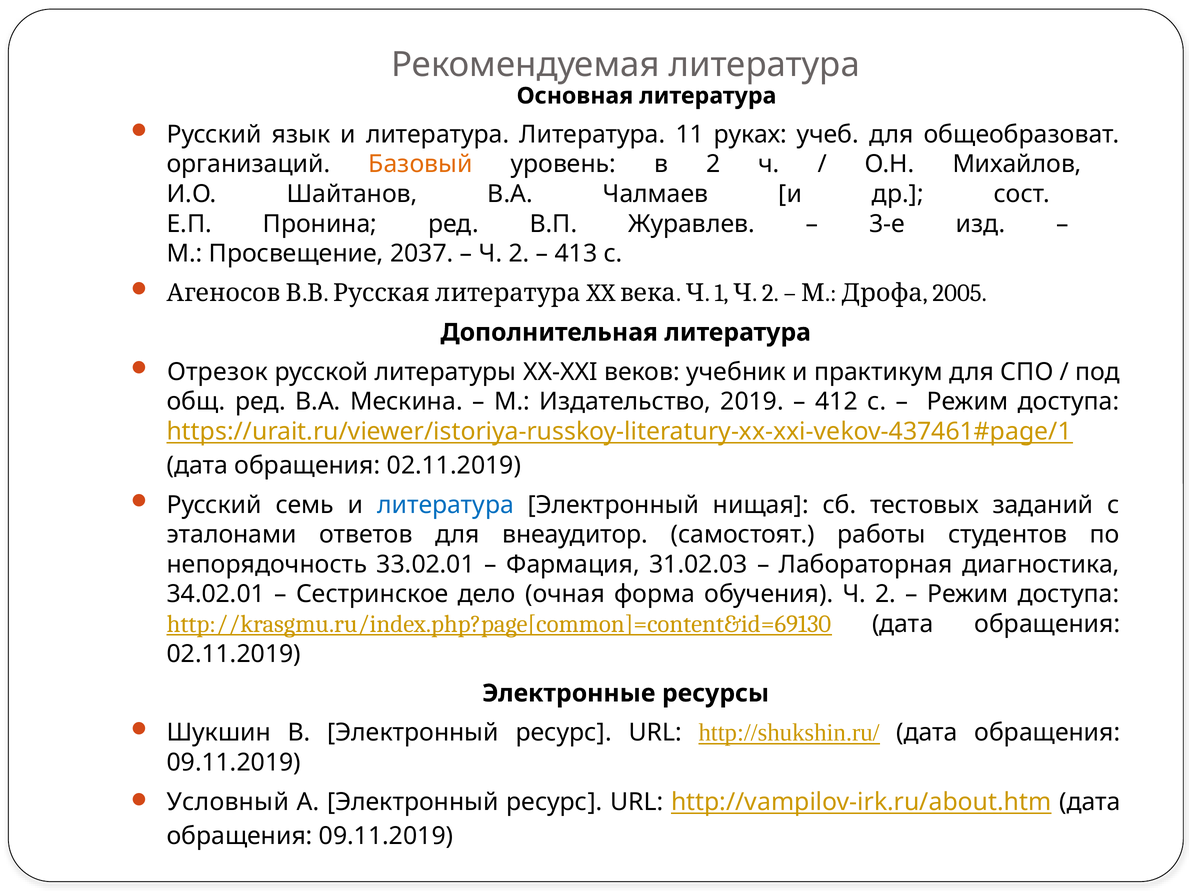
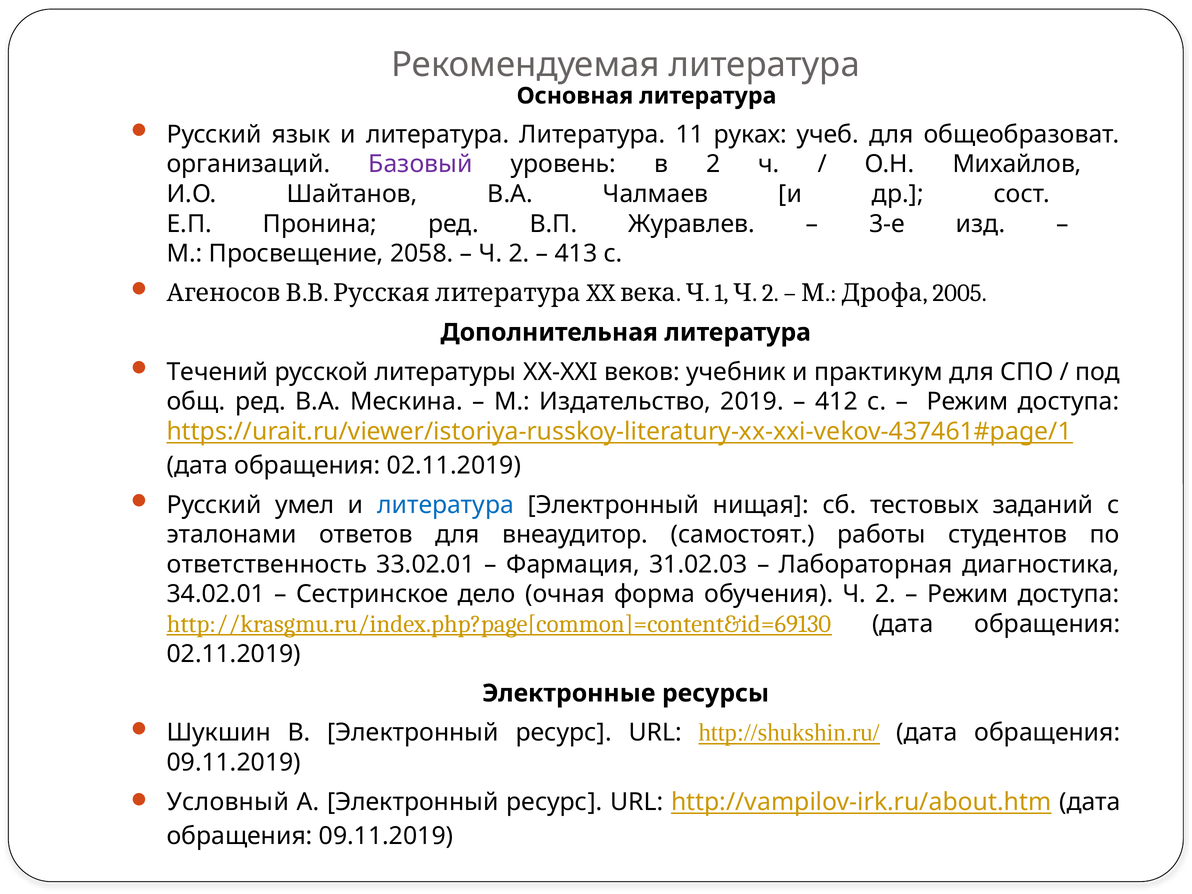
Базовый colour: orange -> purple
2037: 2037 -> 2058
Отрезок: Отрезок -> Течений
семь: семь -> умел
непорядочность: непорядочность -> ответственность
